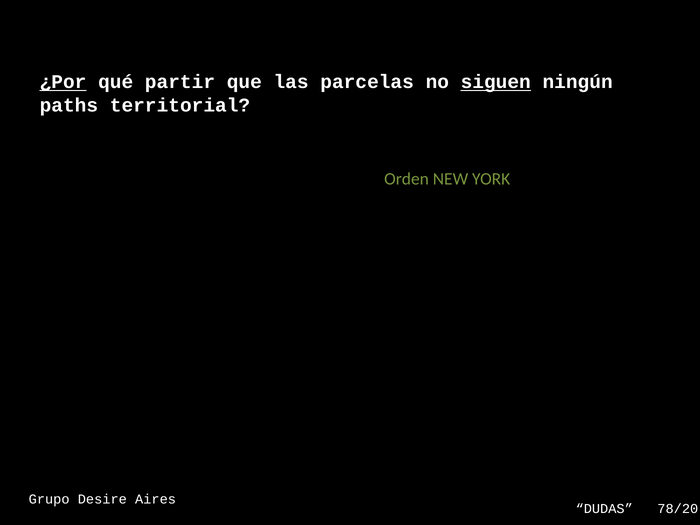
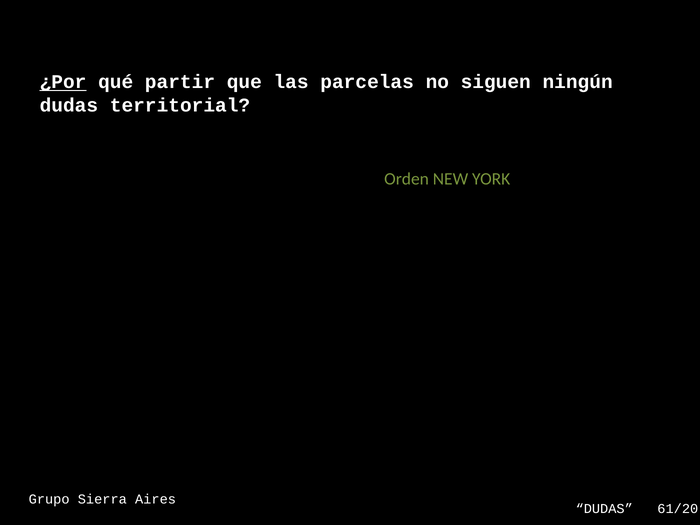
siguen underline: present -> none
paths at (69, 105): paths -> dudas
Desire: Desire -> Sierra
78/20: 78/20 -> 61/20
